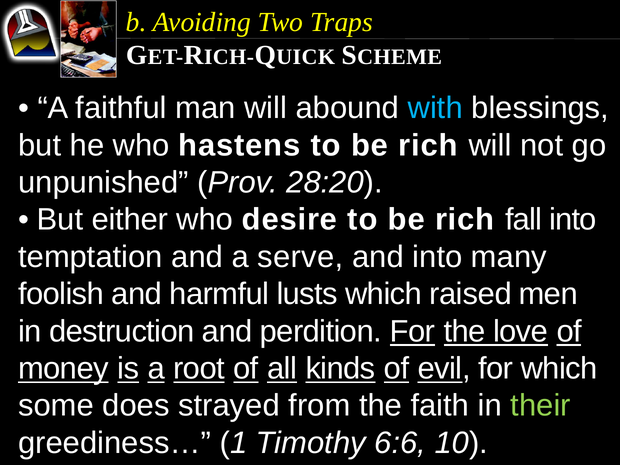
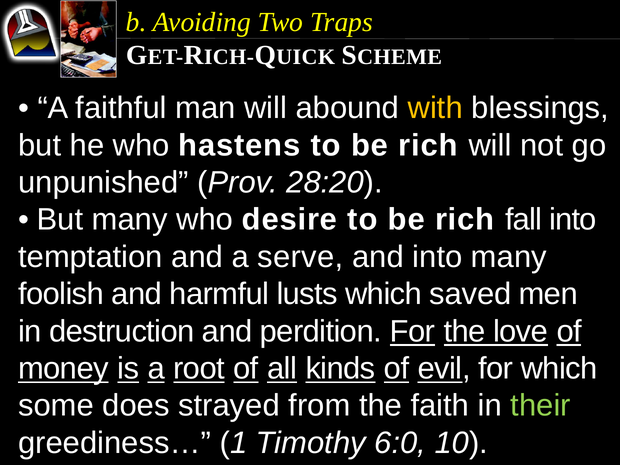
with colour: light blue -> yellow
But either: either -> many
raised: raised -> saved
6:6: 6:6 -> 6:0
